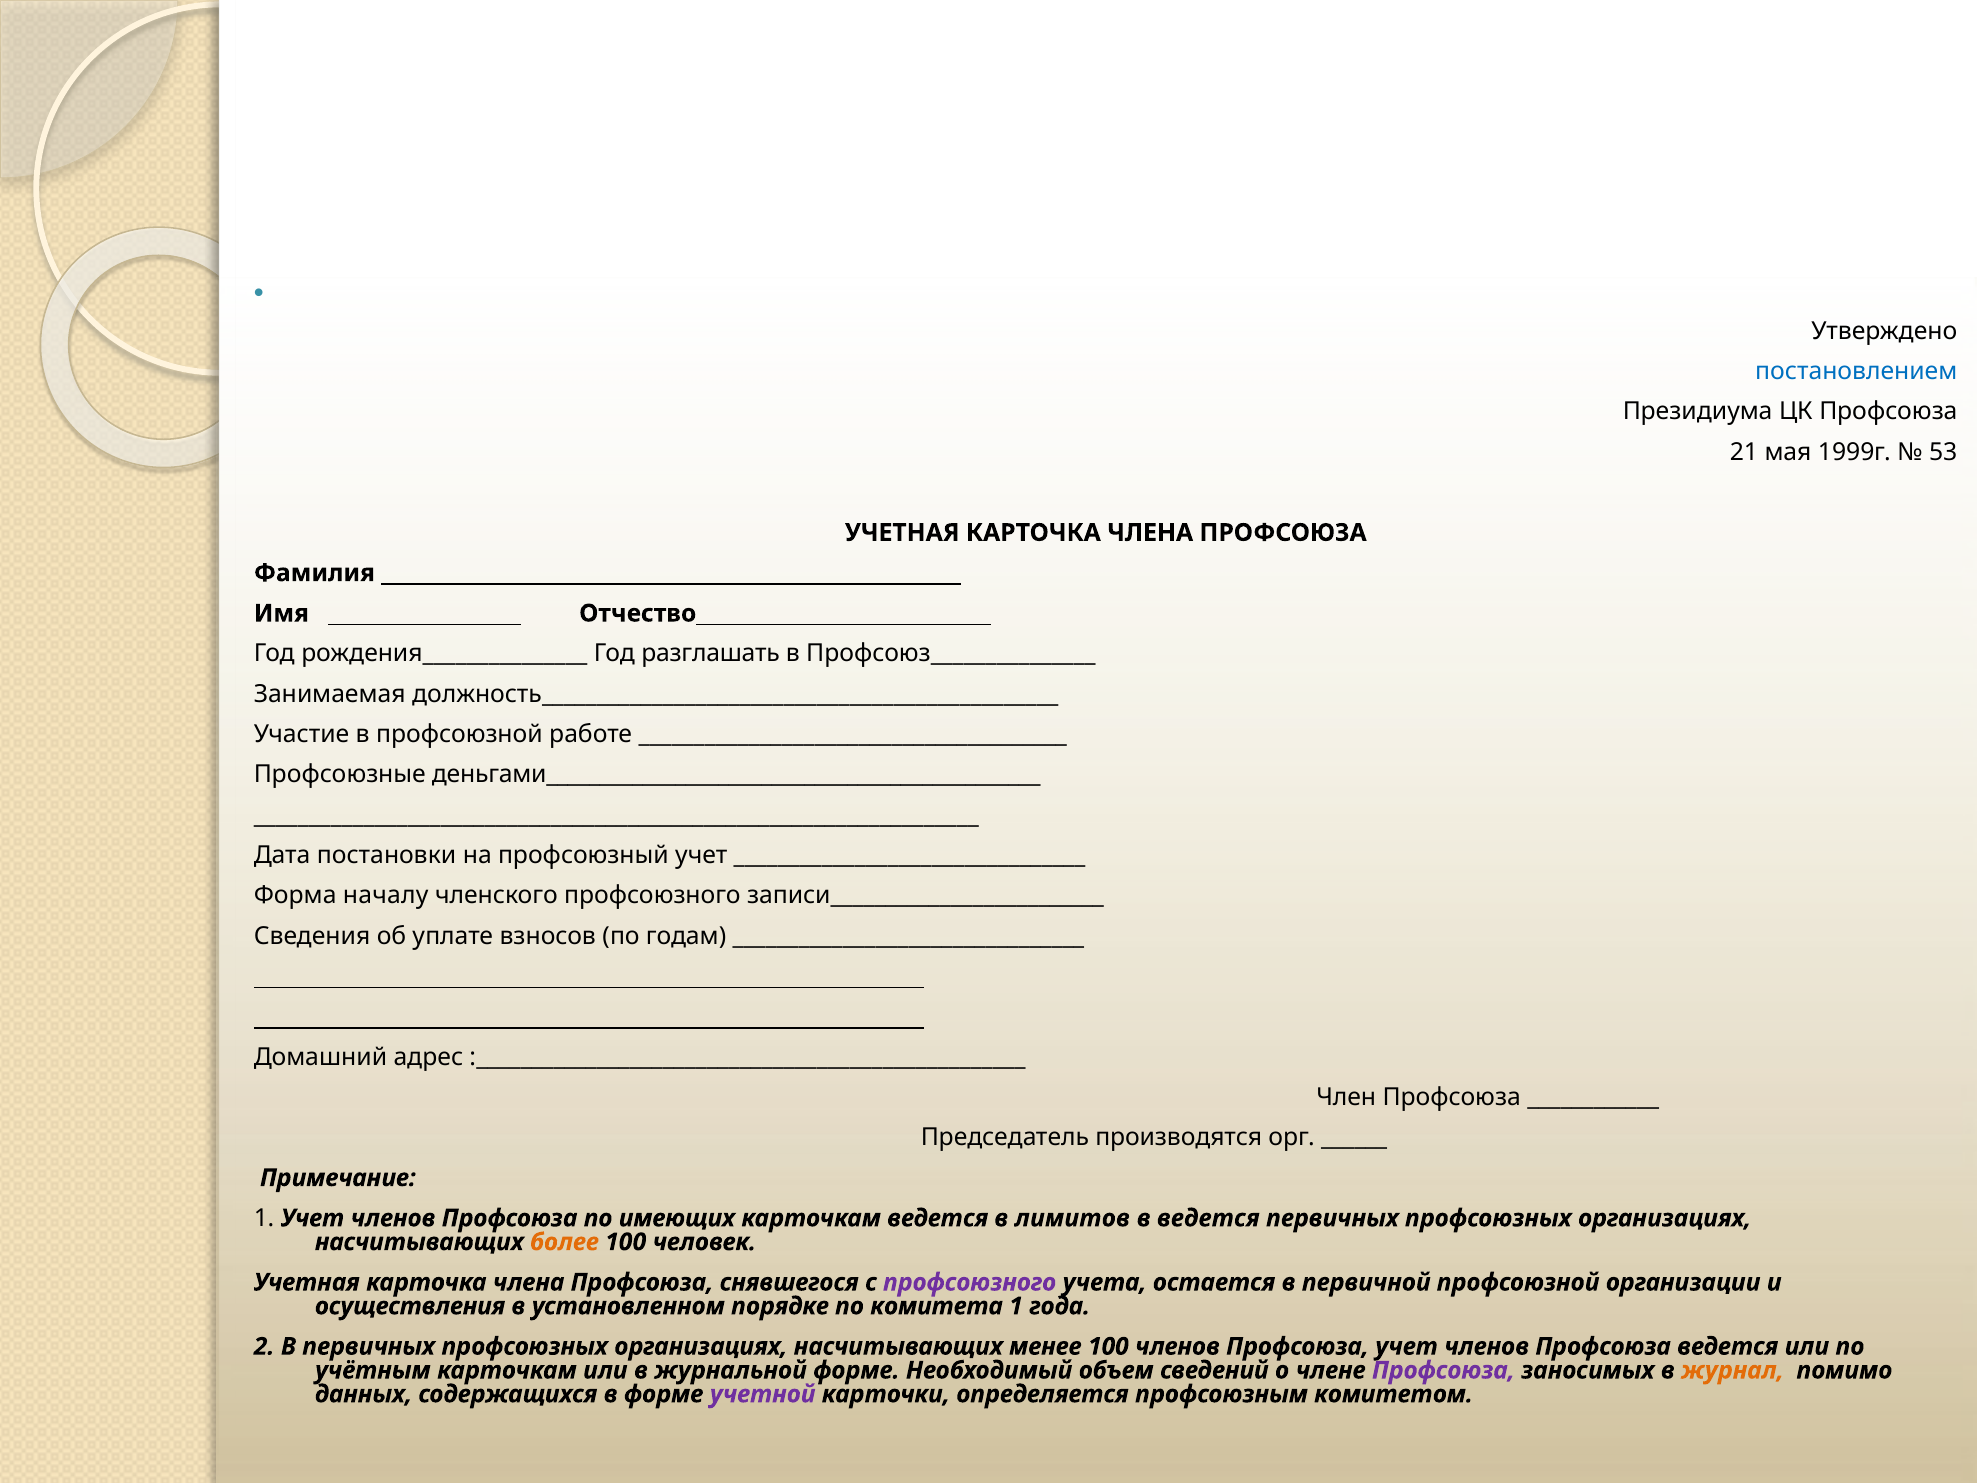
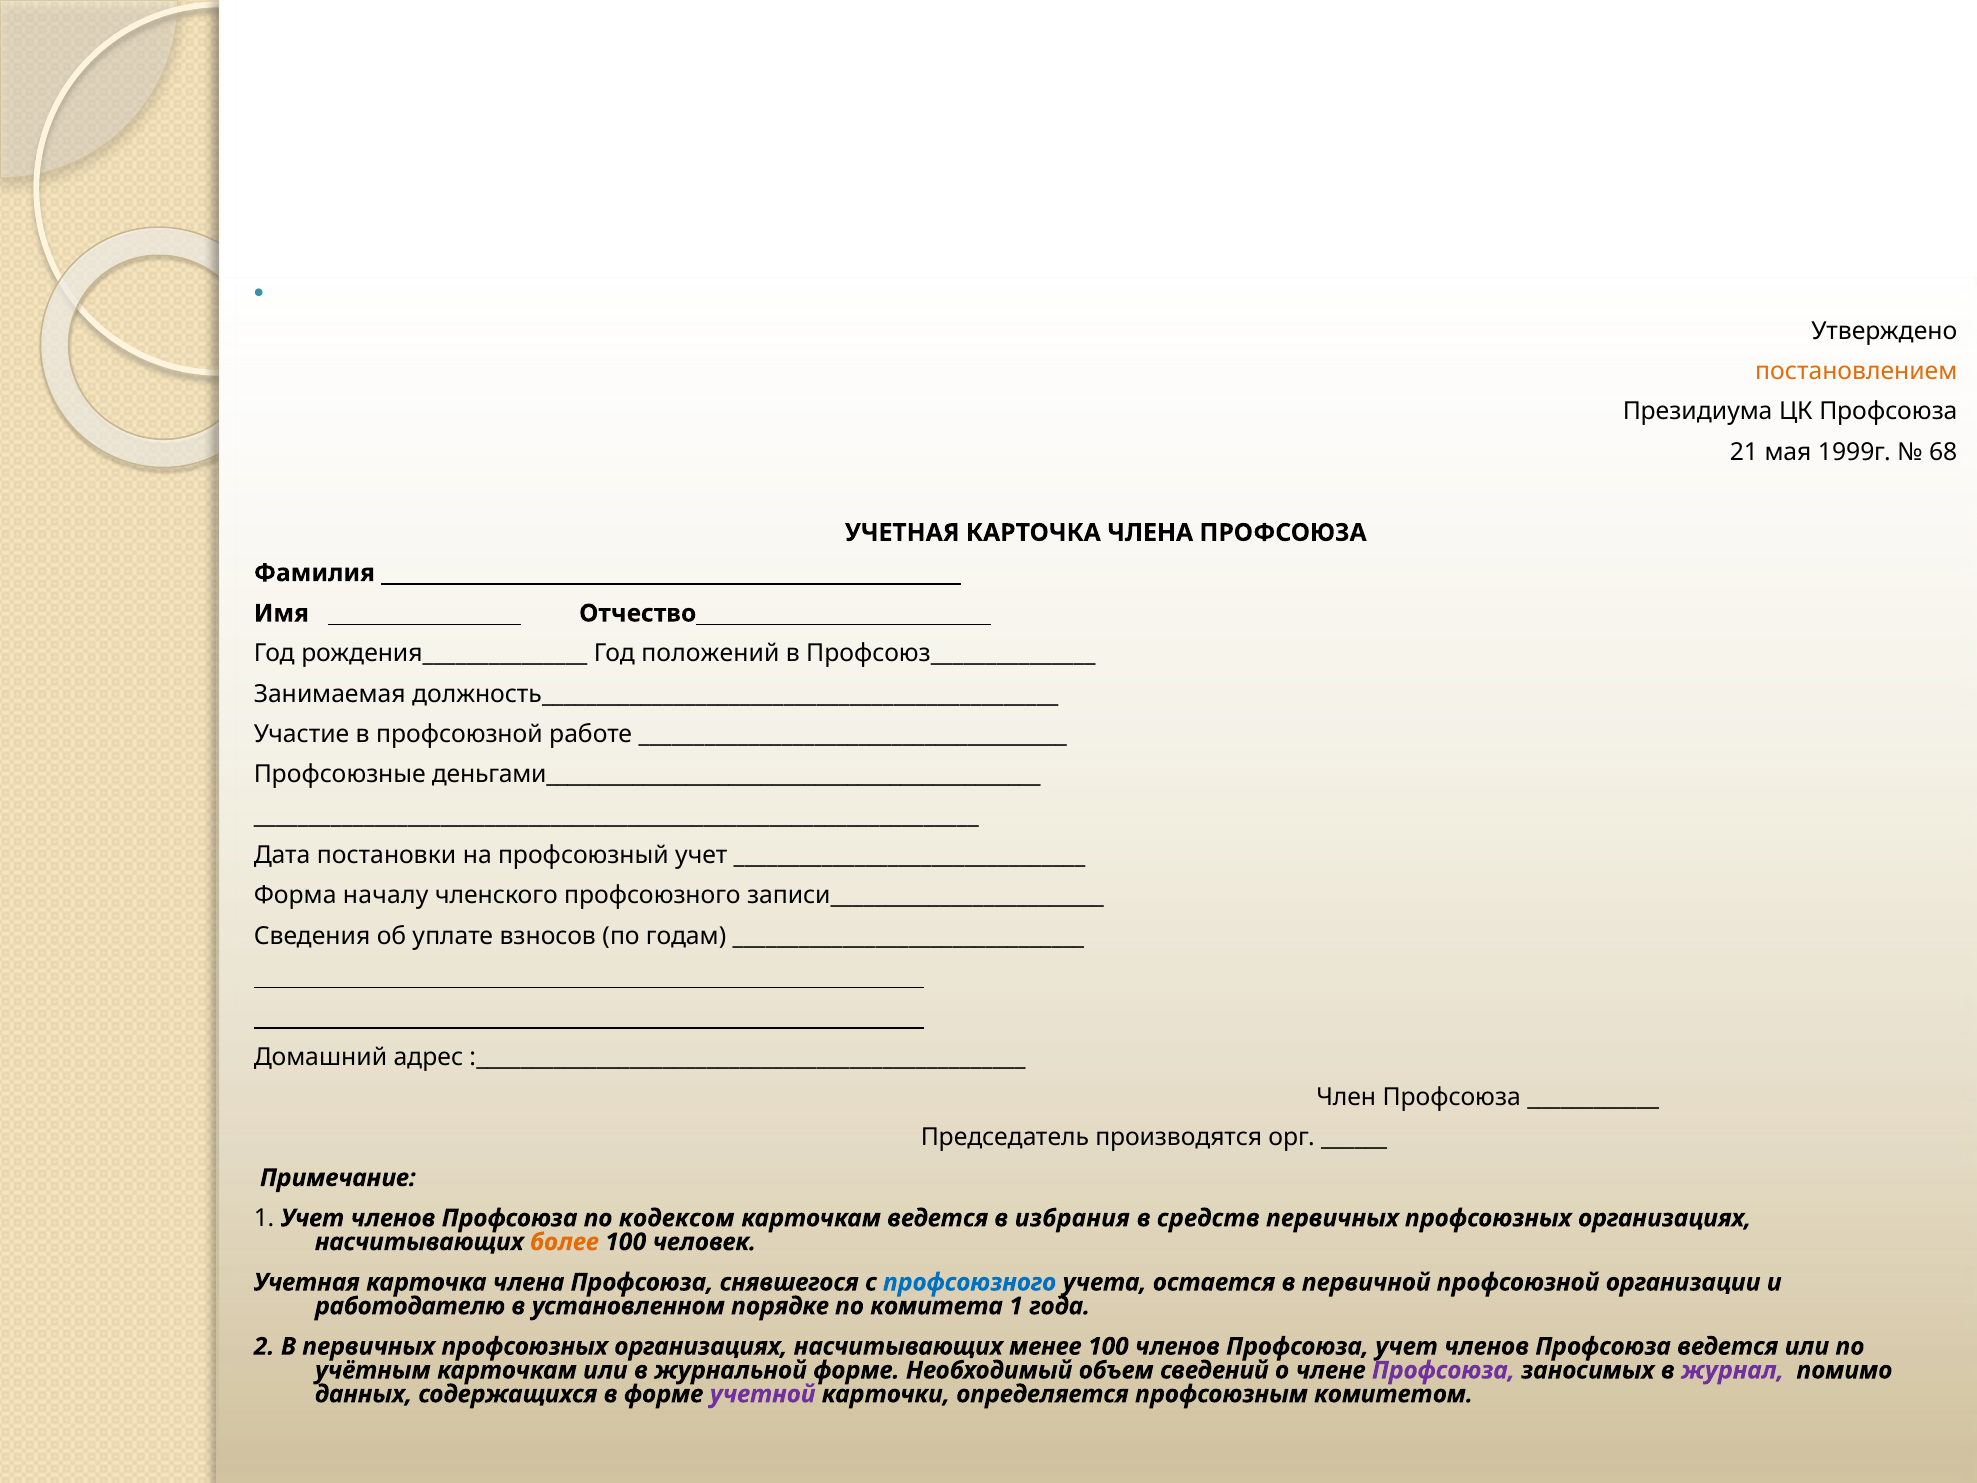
постановлением colour: blue -> orange
53: 53 -> 68
разглашать: разглашать -> положений
имеющих: имеющих -> кодексом
лимитов: лимитов -> избрания
в ведется: ведется -> средств
профсоюзного at (970, 1282) colour: purple -> blue
осуществления: осуществления -> работодателю
журнал colour: orange -> purple
